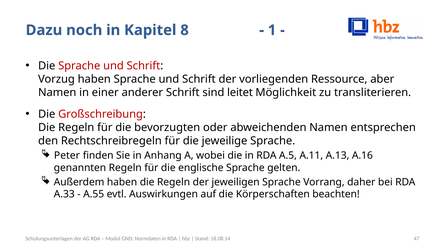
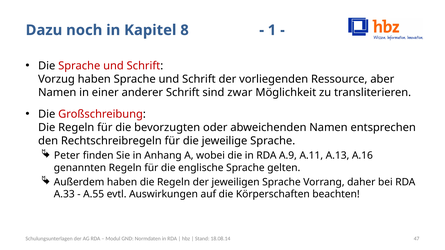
leitet: leitet -> zwar
A.5: A.5 -> A.9
